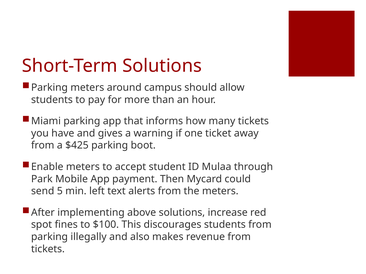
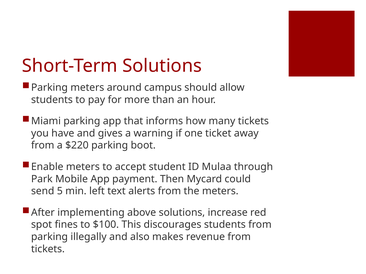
$425: $425 -> $220
